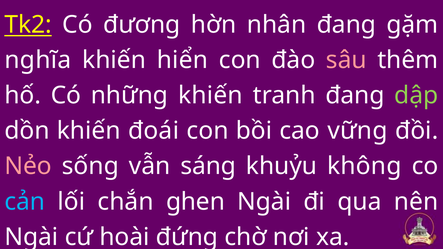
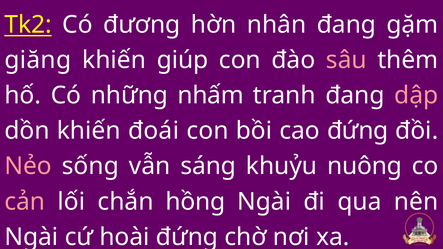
nghĩa: nghĩa -> giăng
hiển: hiển -> giúp
những khiến: khiến -> nhấm
dập colour: light green -> pink
cao vững: vững -> đứng
không: không -> nuông
cản colour: light blue -> pink
ghen: ghen -> hồng
